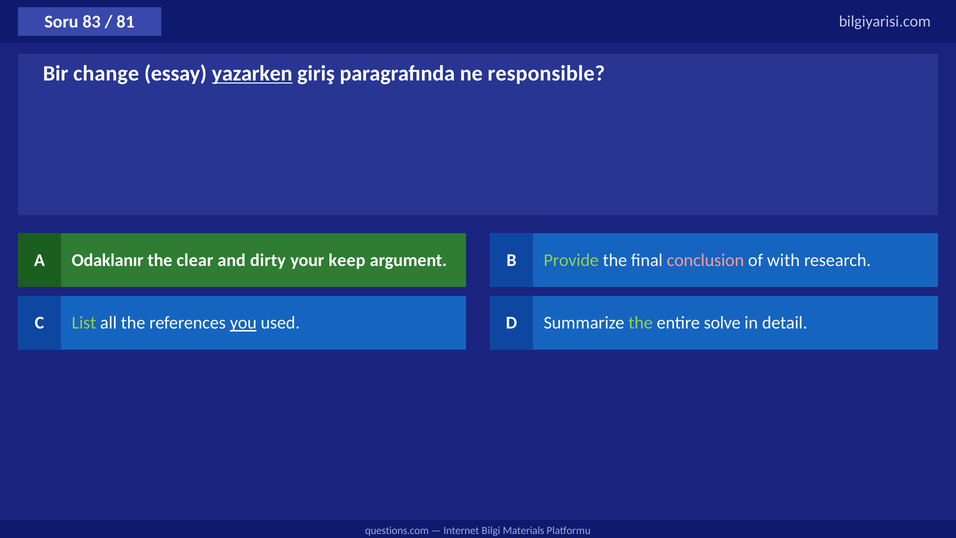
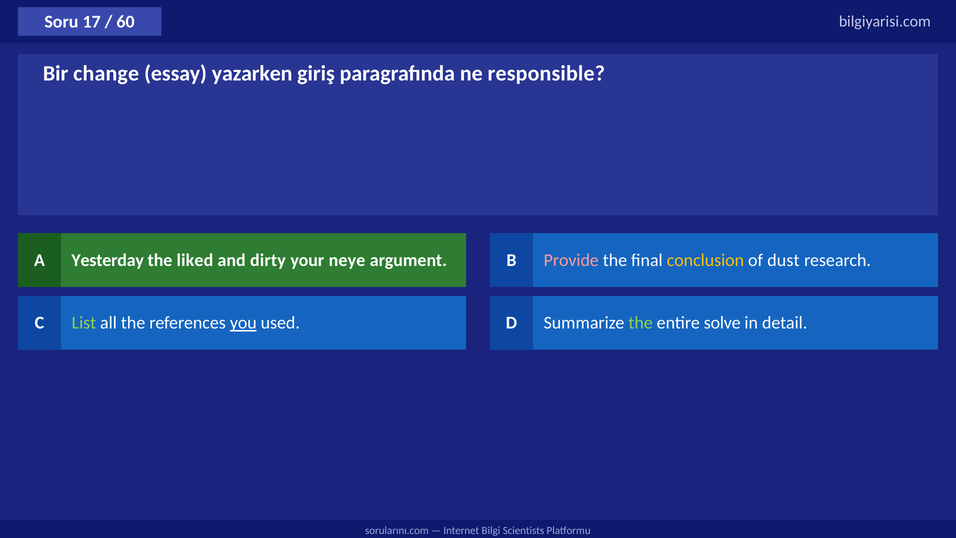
83: 83 -> 17
81: 81 -> 60
yazarken underline: present -> none
Odaklanır: Odaklanır -> Yesterday
clear: clear -> liked
keep: keep -> neye
Provide colour: light green -> pink
conclusion colour: pink -> yellow
with: with -> dust
questions.com: questions.com -> sorularını.com
Materials: Materials -> Scientists
